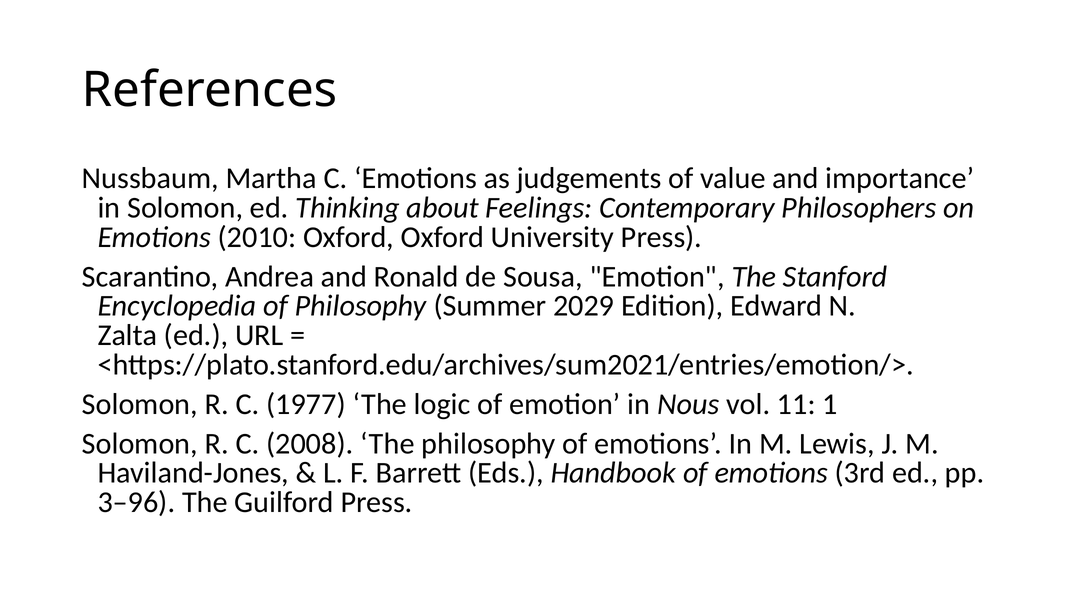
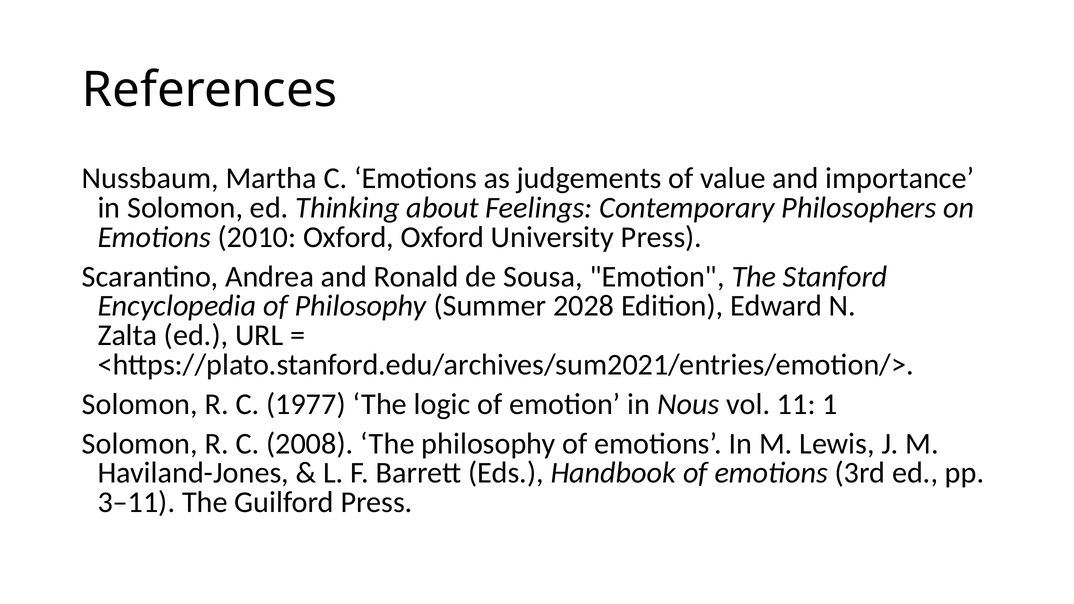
2029: 2029 -> 2028
3–96: 3–96 -> 3–11
